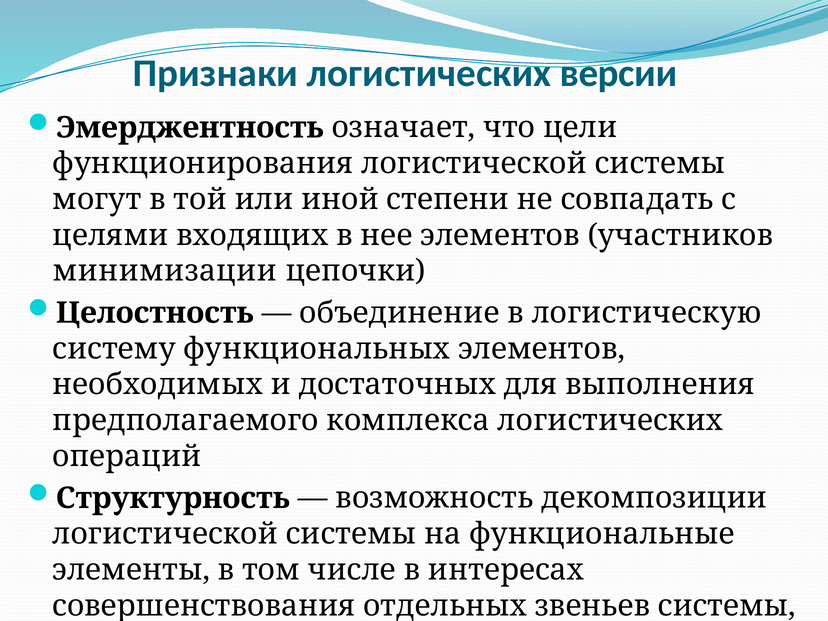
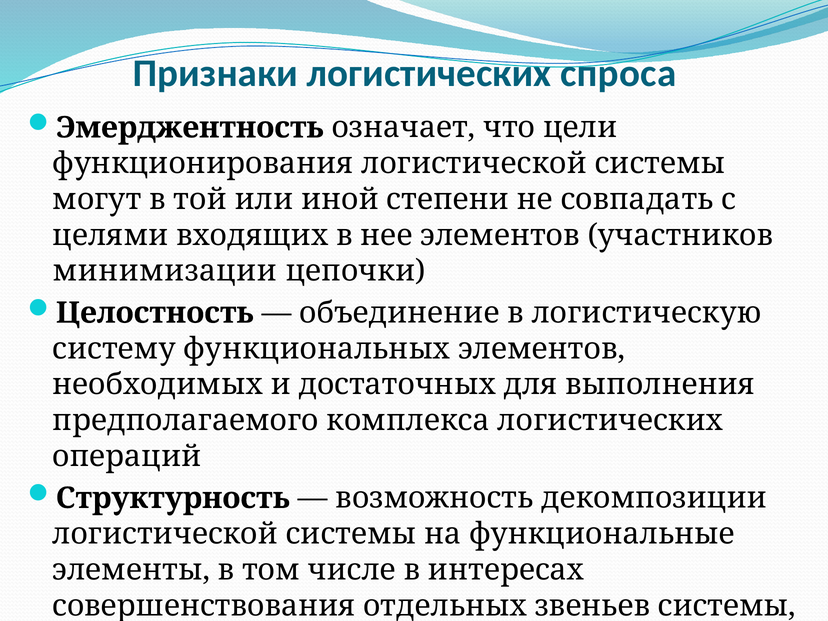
версии: версии -> спроса
